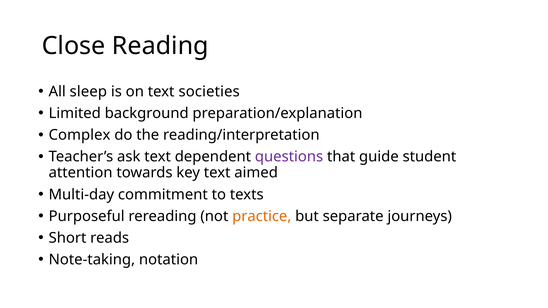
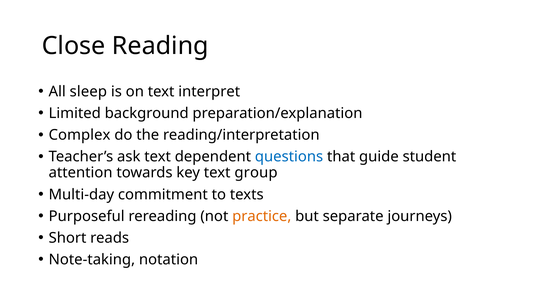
societies: societies -> interpret
questions colour: purple -> blue
aimed: aimed -> group
